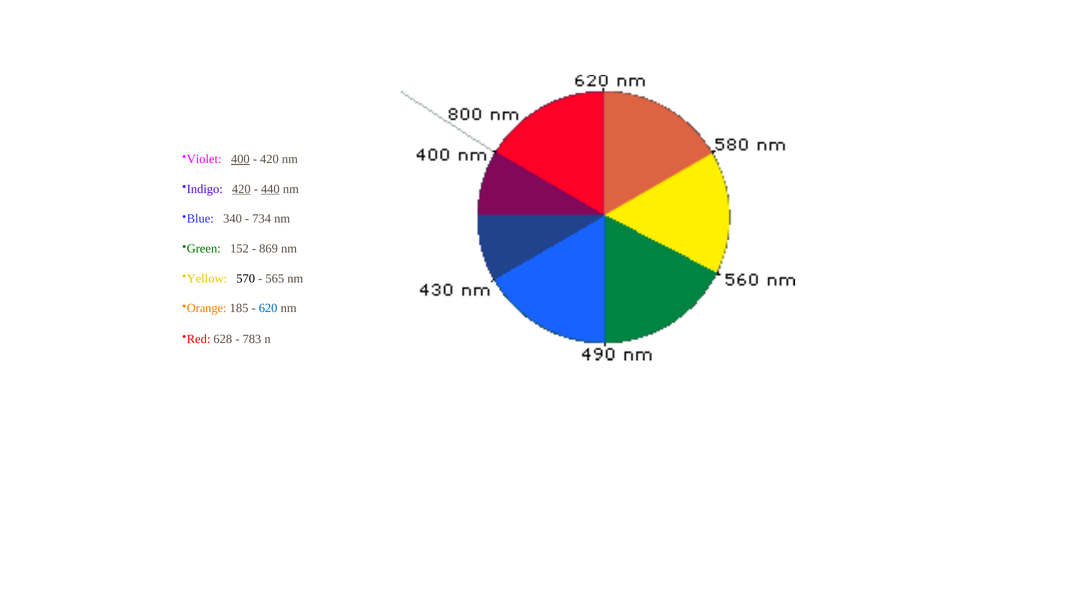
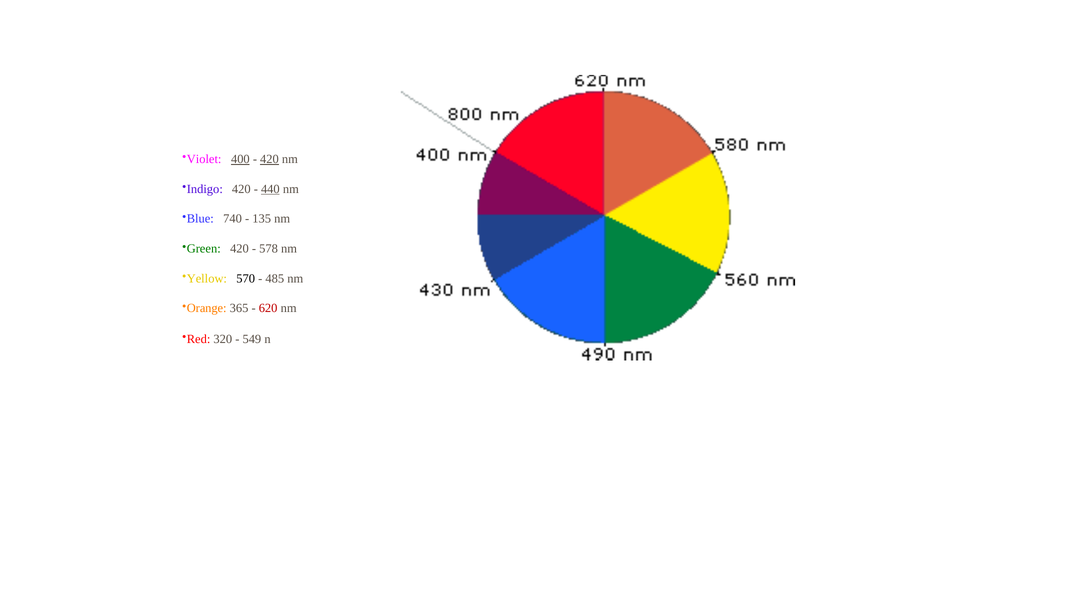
420 at (269, 159) underline: none -> present
420 at (241, 189) underline: present -> none
340: 340 -> 740
734: 734 -> 135
Green 152: 152 -> 420
869: 869 -> 578
565: 565 -> 485
185: 185 -> 365
620 colour: blue -> red
628: 628 -> 320
783: 783 -> 549
